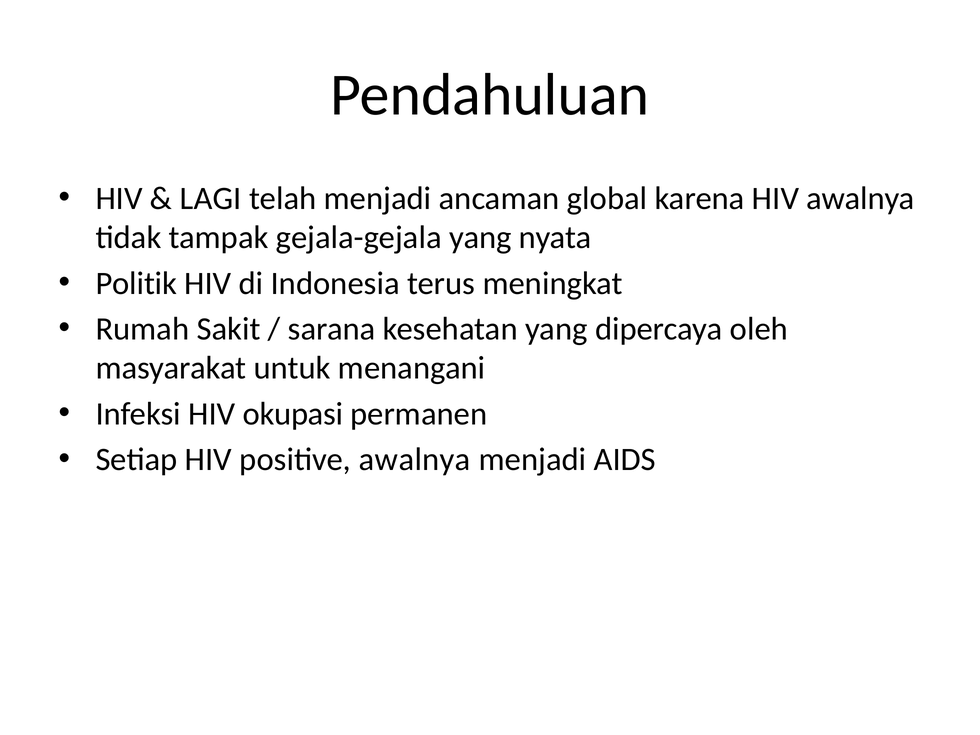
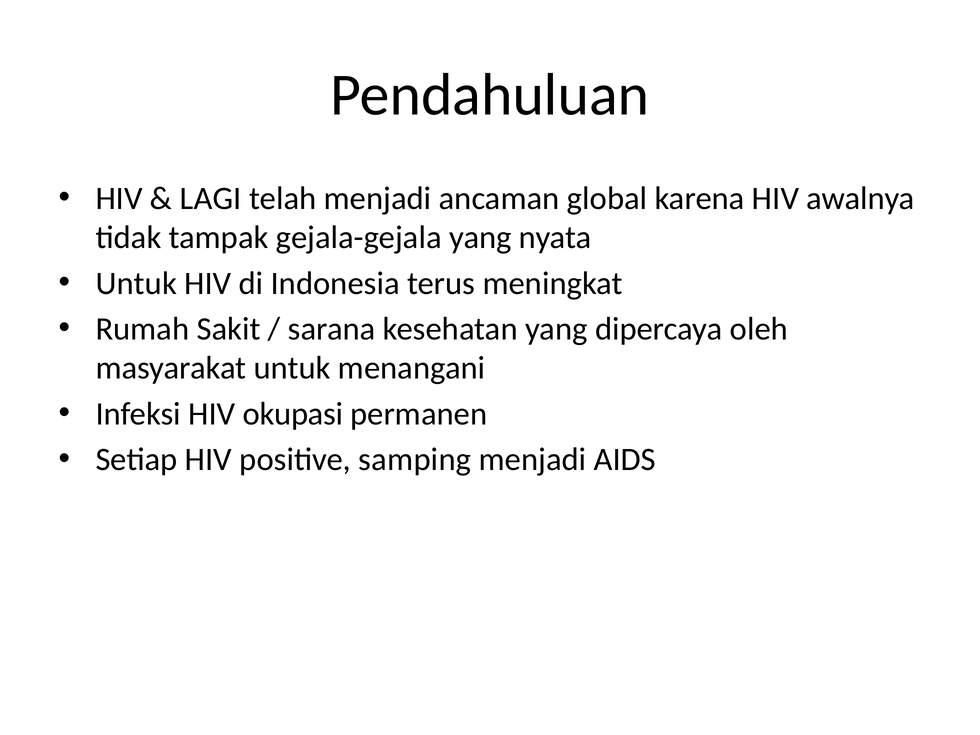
Politik at (136, 283): Politik -> Untuk
positive awalnya: awalnya -> samping
